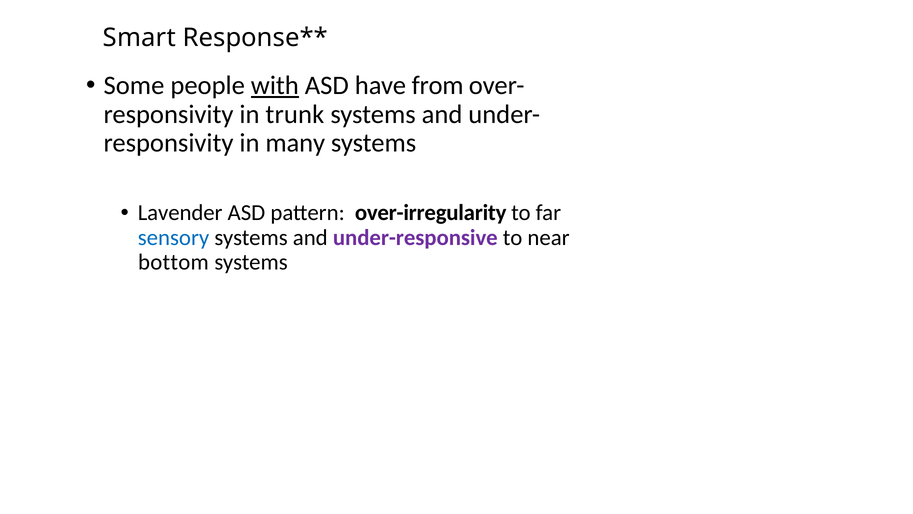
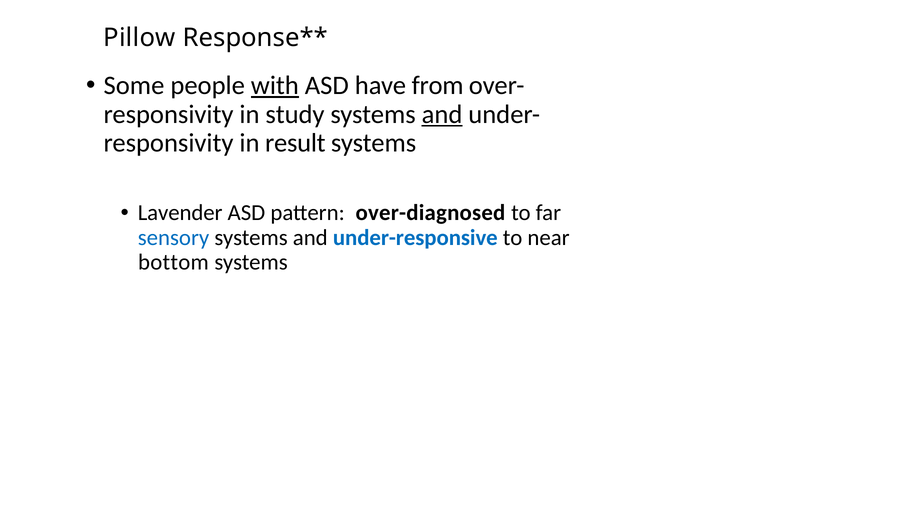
Smart: Smart -> Pillow
trunk: trunk -> study
and at (442, 114) underline: none -> present
many: many -> result
over-irregularity: over-irregularity -> over-diagnosed
under-responsive colour: purple -> blue
